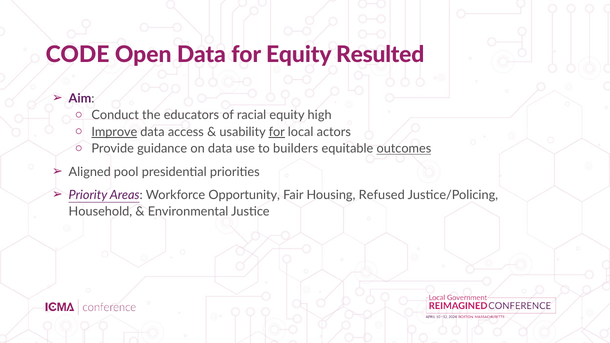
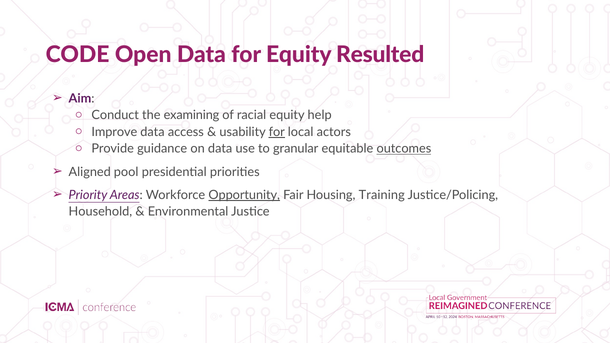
educators: educators -> examining
high: high -> help
Improve underline: present -> none
builders: builders -> granular
Opportunity underline: none -> present
Refused: Refused -> Training
